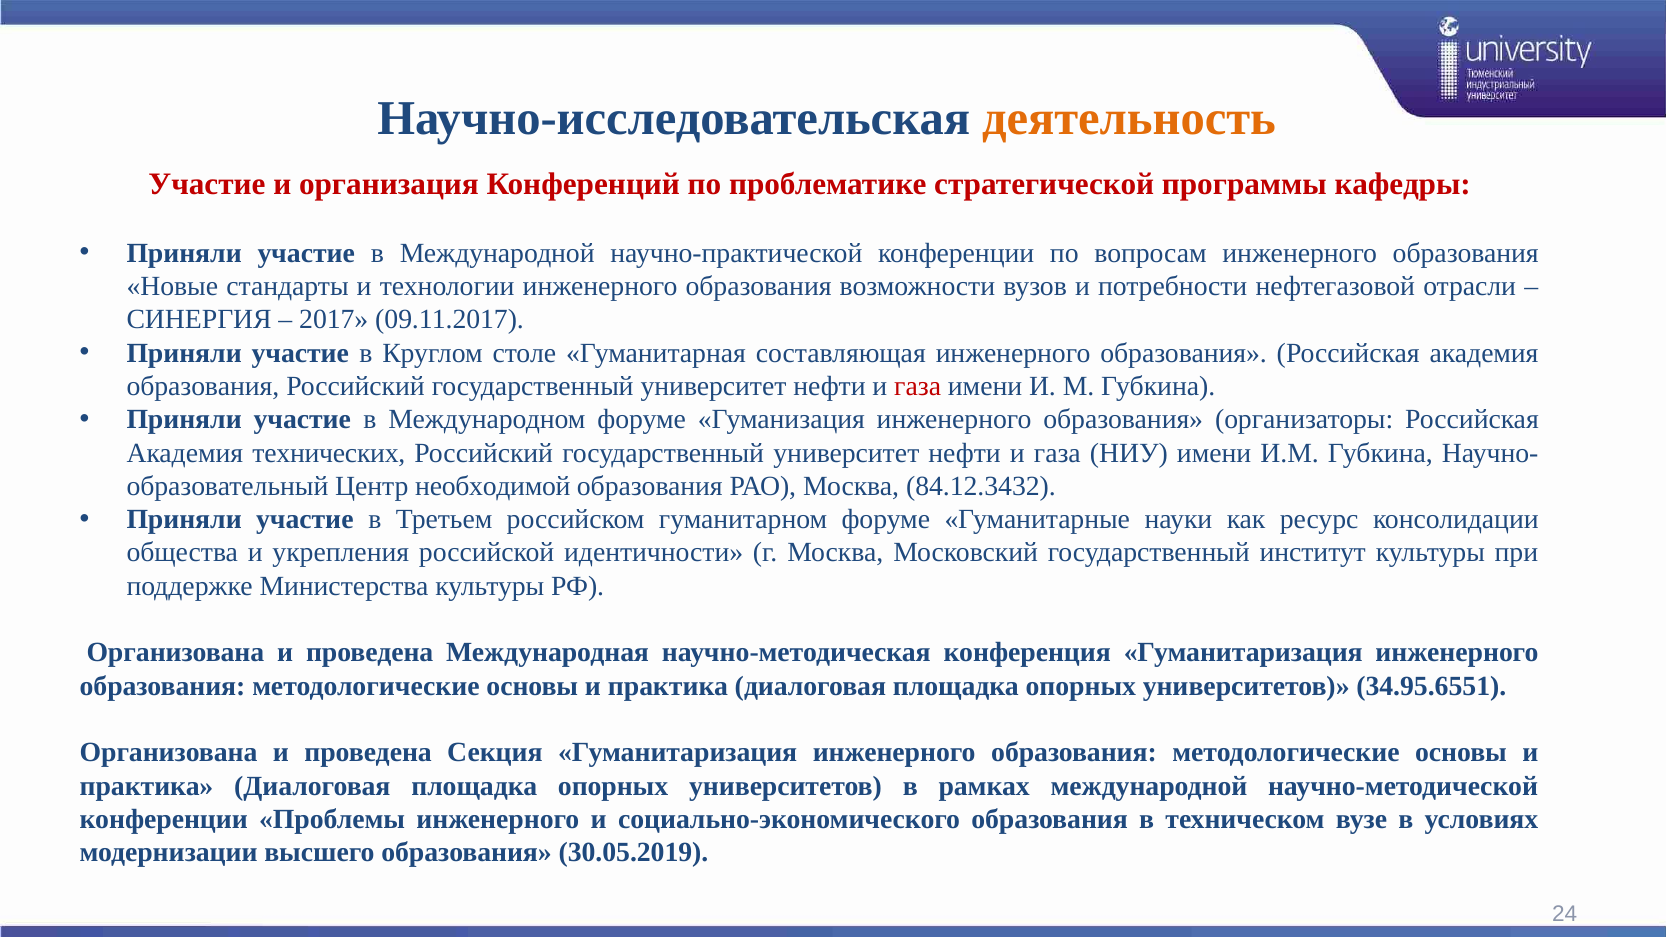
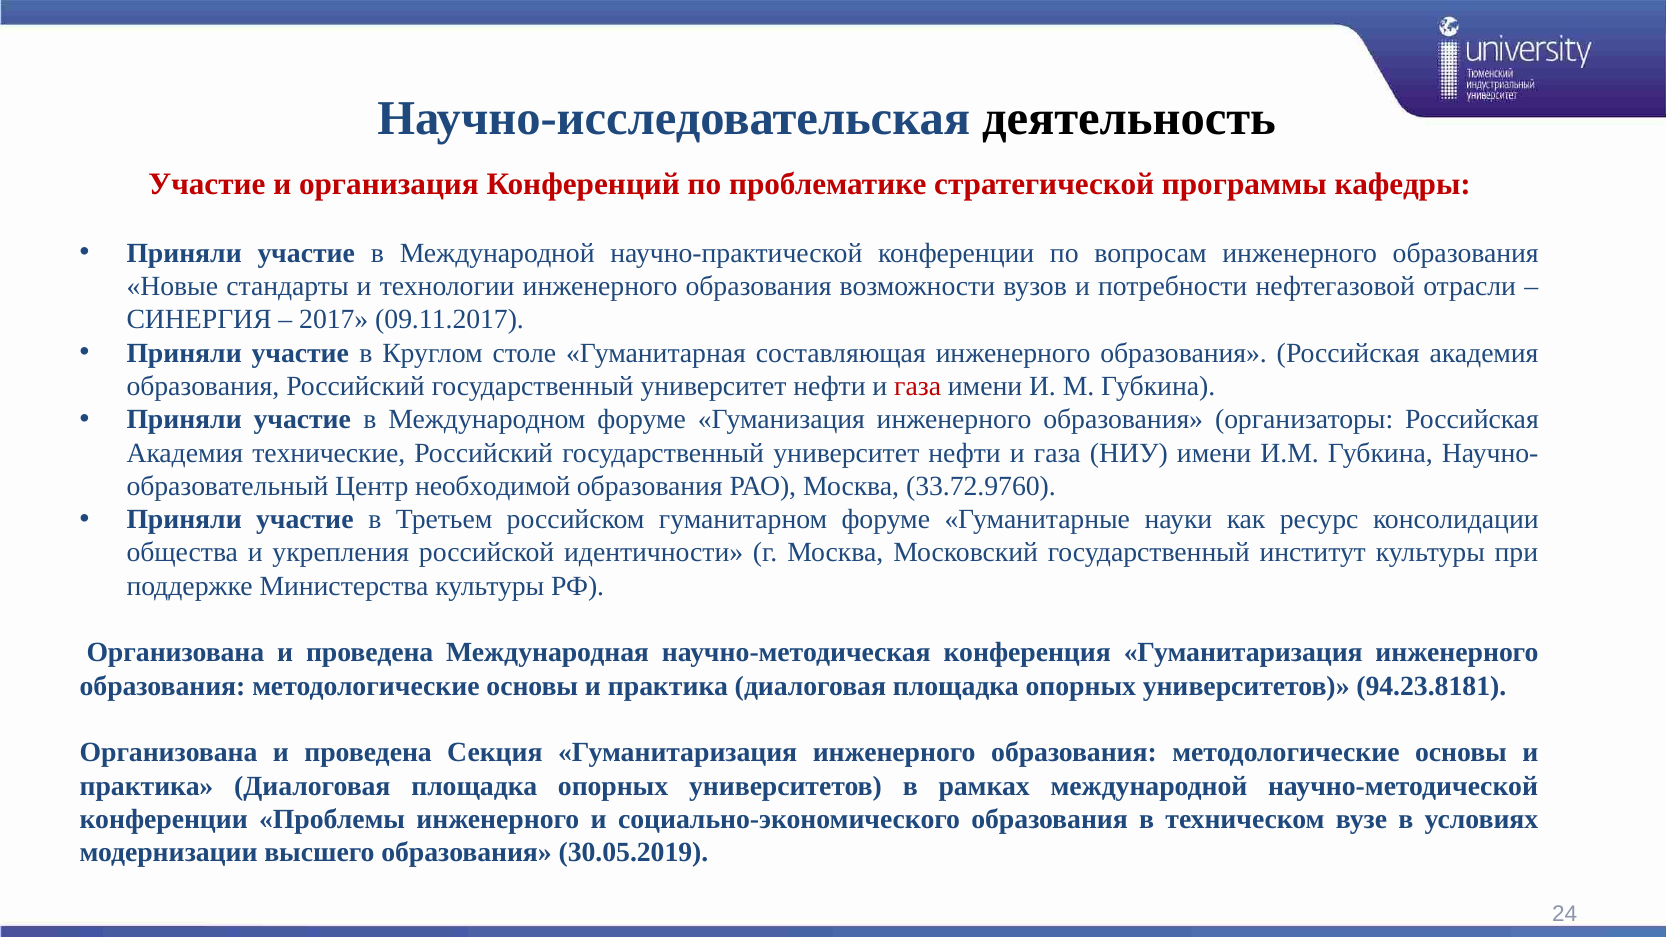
деятельность colour: orange -> black
технических: технических -> технические
84.12.3432: 84.12.3432 -> 33.72.9760
34.95.6551: 34.95.6551 -> 94.23.8181
